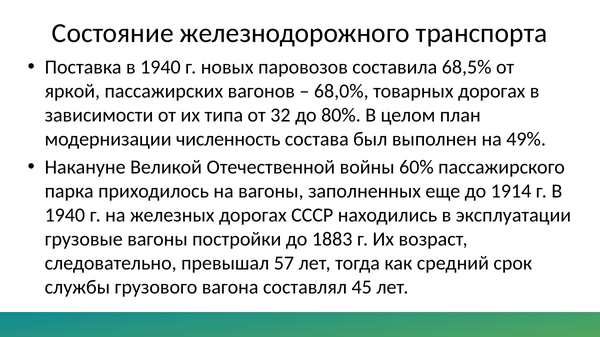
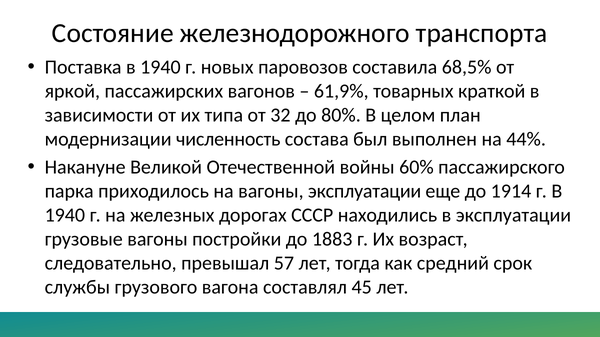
68,0%: 68,0% -> 61,9%
товарных дорогах: дорогах -> краткой
49%: 49% -> 44%
вагоны заполненных: заполненных -> эксплуатации
